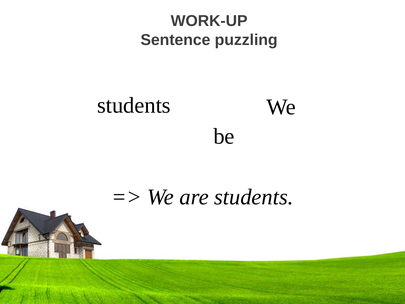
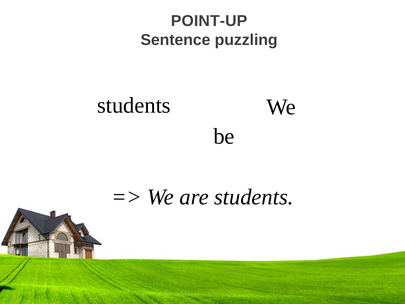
WORK-UP: WORK-UP -> POINT-UP
